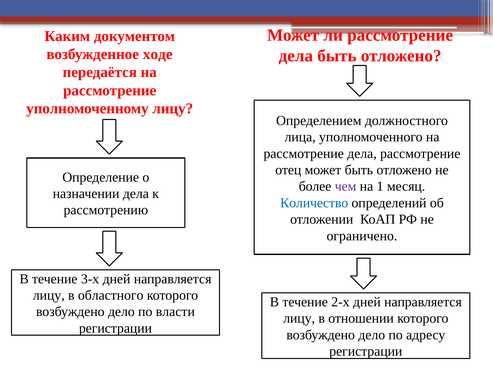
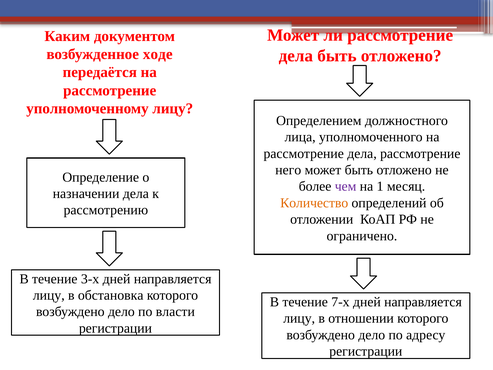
отец: отец -> него
Количество colour: blue -> orange
областного: областного -> обстановка
2-х: 2-х -> 7-х
